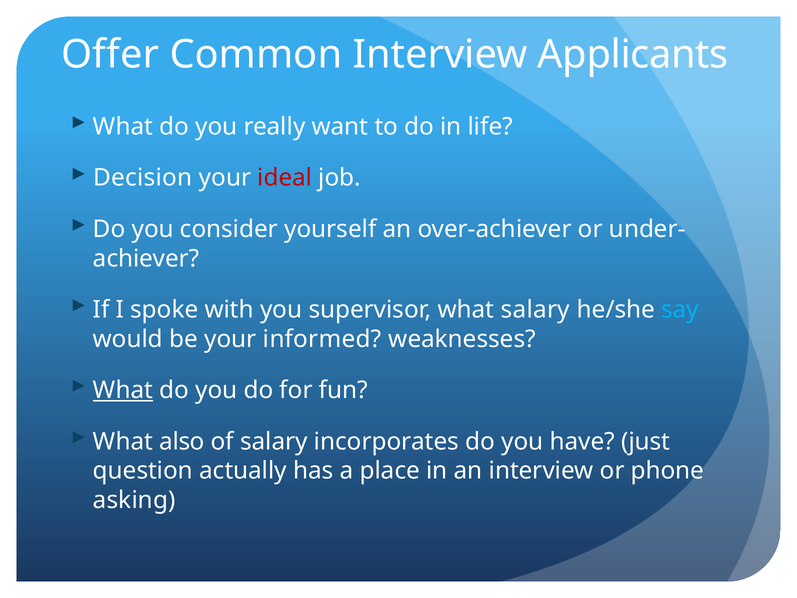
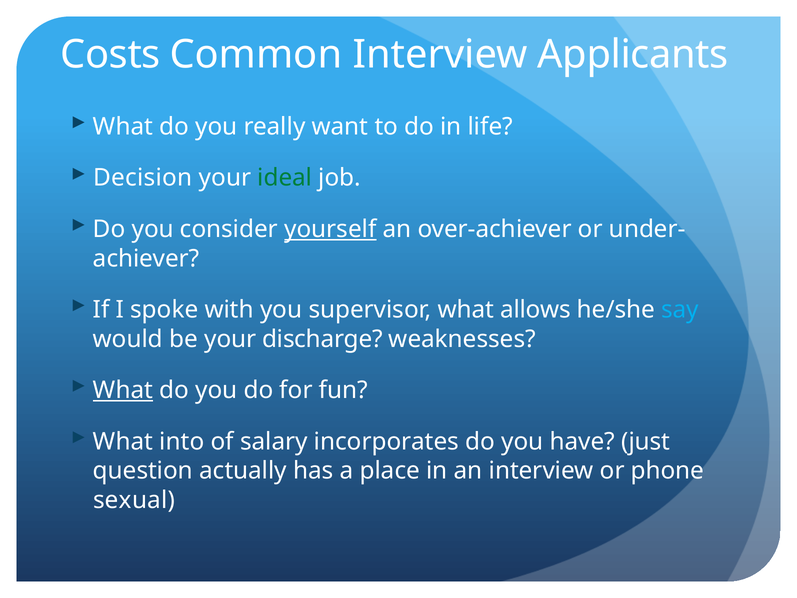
Offer: Offer -> Costs
ideal colour: red -> green
yourself underline: none -> present
what salary: salary -> allows
informed: informed -> discharge
also: also -> into
asking: asking -> sexual
